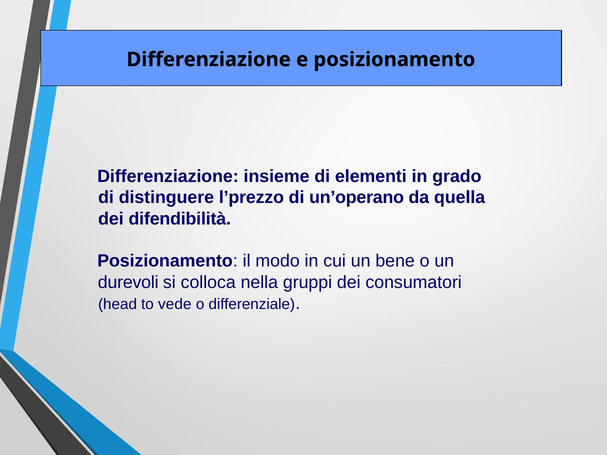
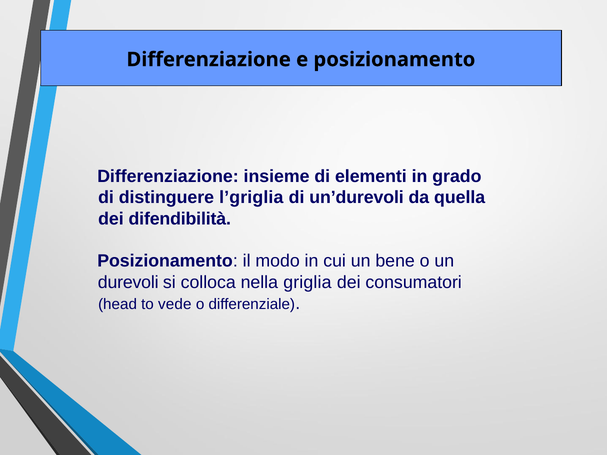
l’prezzo: l’prezzo -> l’griglia
un’operano: un’operano -> un’durevoli
gruppi: gruppi -> griglia
